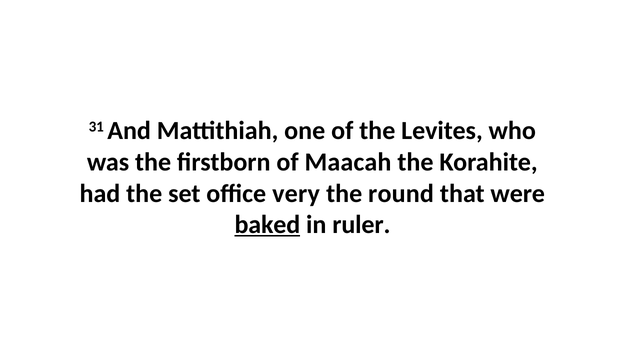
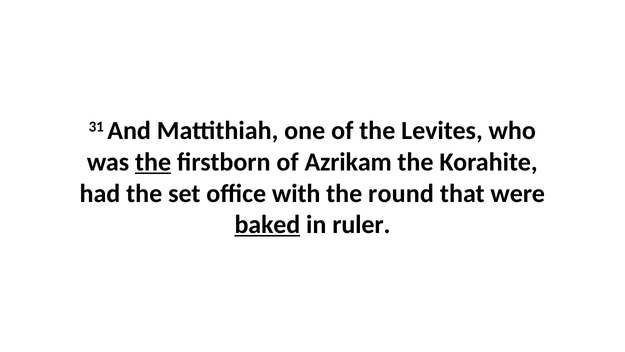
the at (153, 162) underline: none -> present
Maacah: Maacah -> Azrikam
very: very -> with
